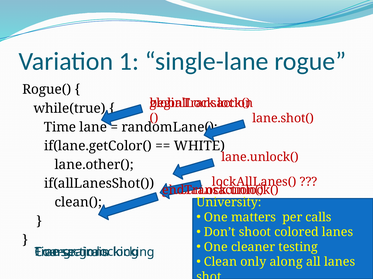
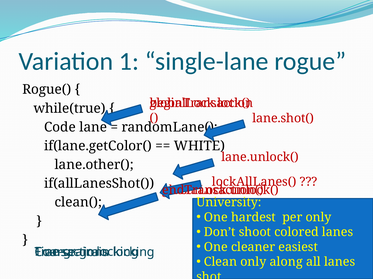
Time: Time -> Code
matters: matters -> hardest
per calls: calls -> only
testing: testing -> easiest
